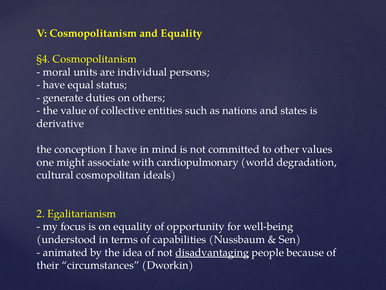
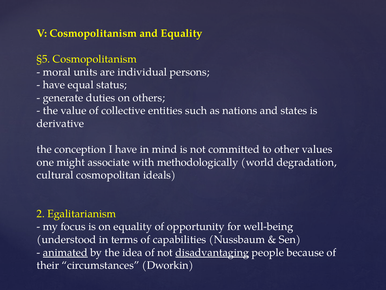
§4: §4 -> §5
cardiopulmonary: cardiopulmonary -> methodologically
animated underline: none -> present
